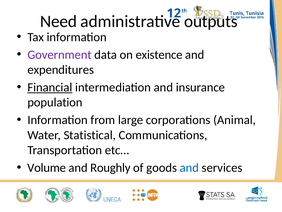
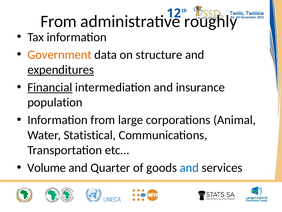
Need at (59, 21): Need -> From
outputs: outputs -> roughly
Government colour: purple -> orange
existence: existence -> structure
expenditures underline: none -> present
Roughly: Roughly -> Quarter
